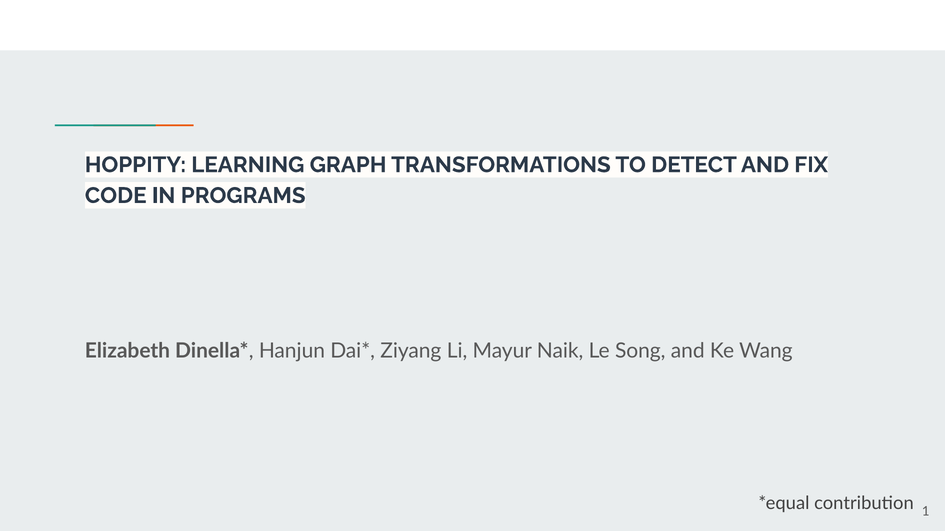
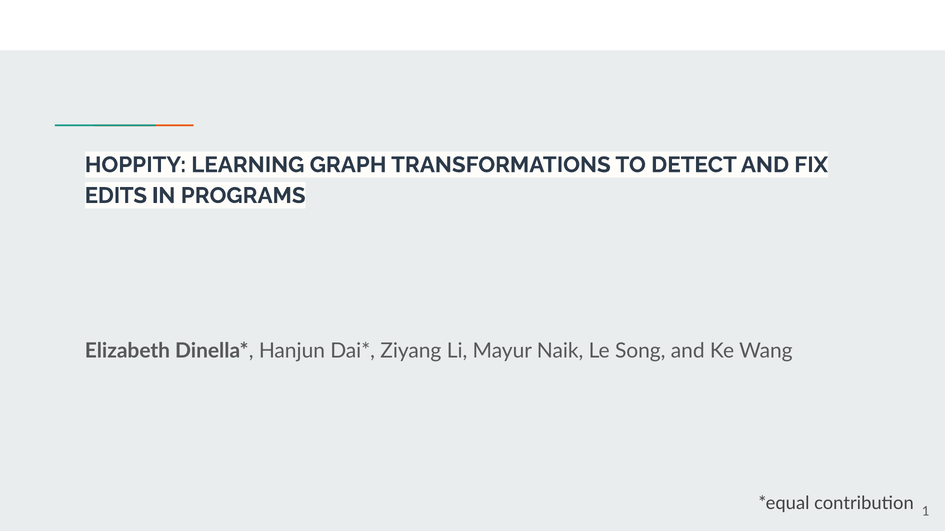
CODE: CODE -> EDITS
